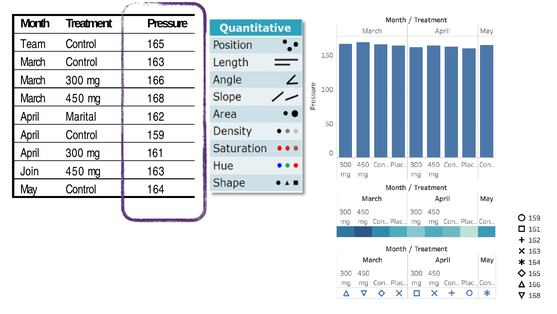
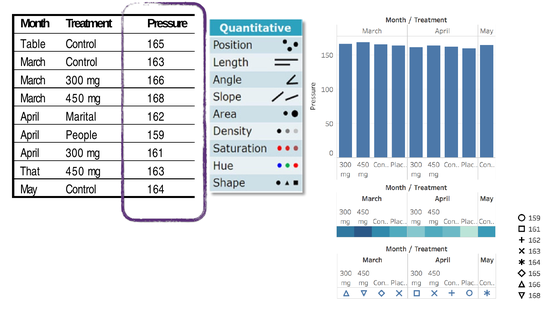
Team: Team -> Table
April Control: Control -> People
Join: Join -> That
